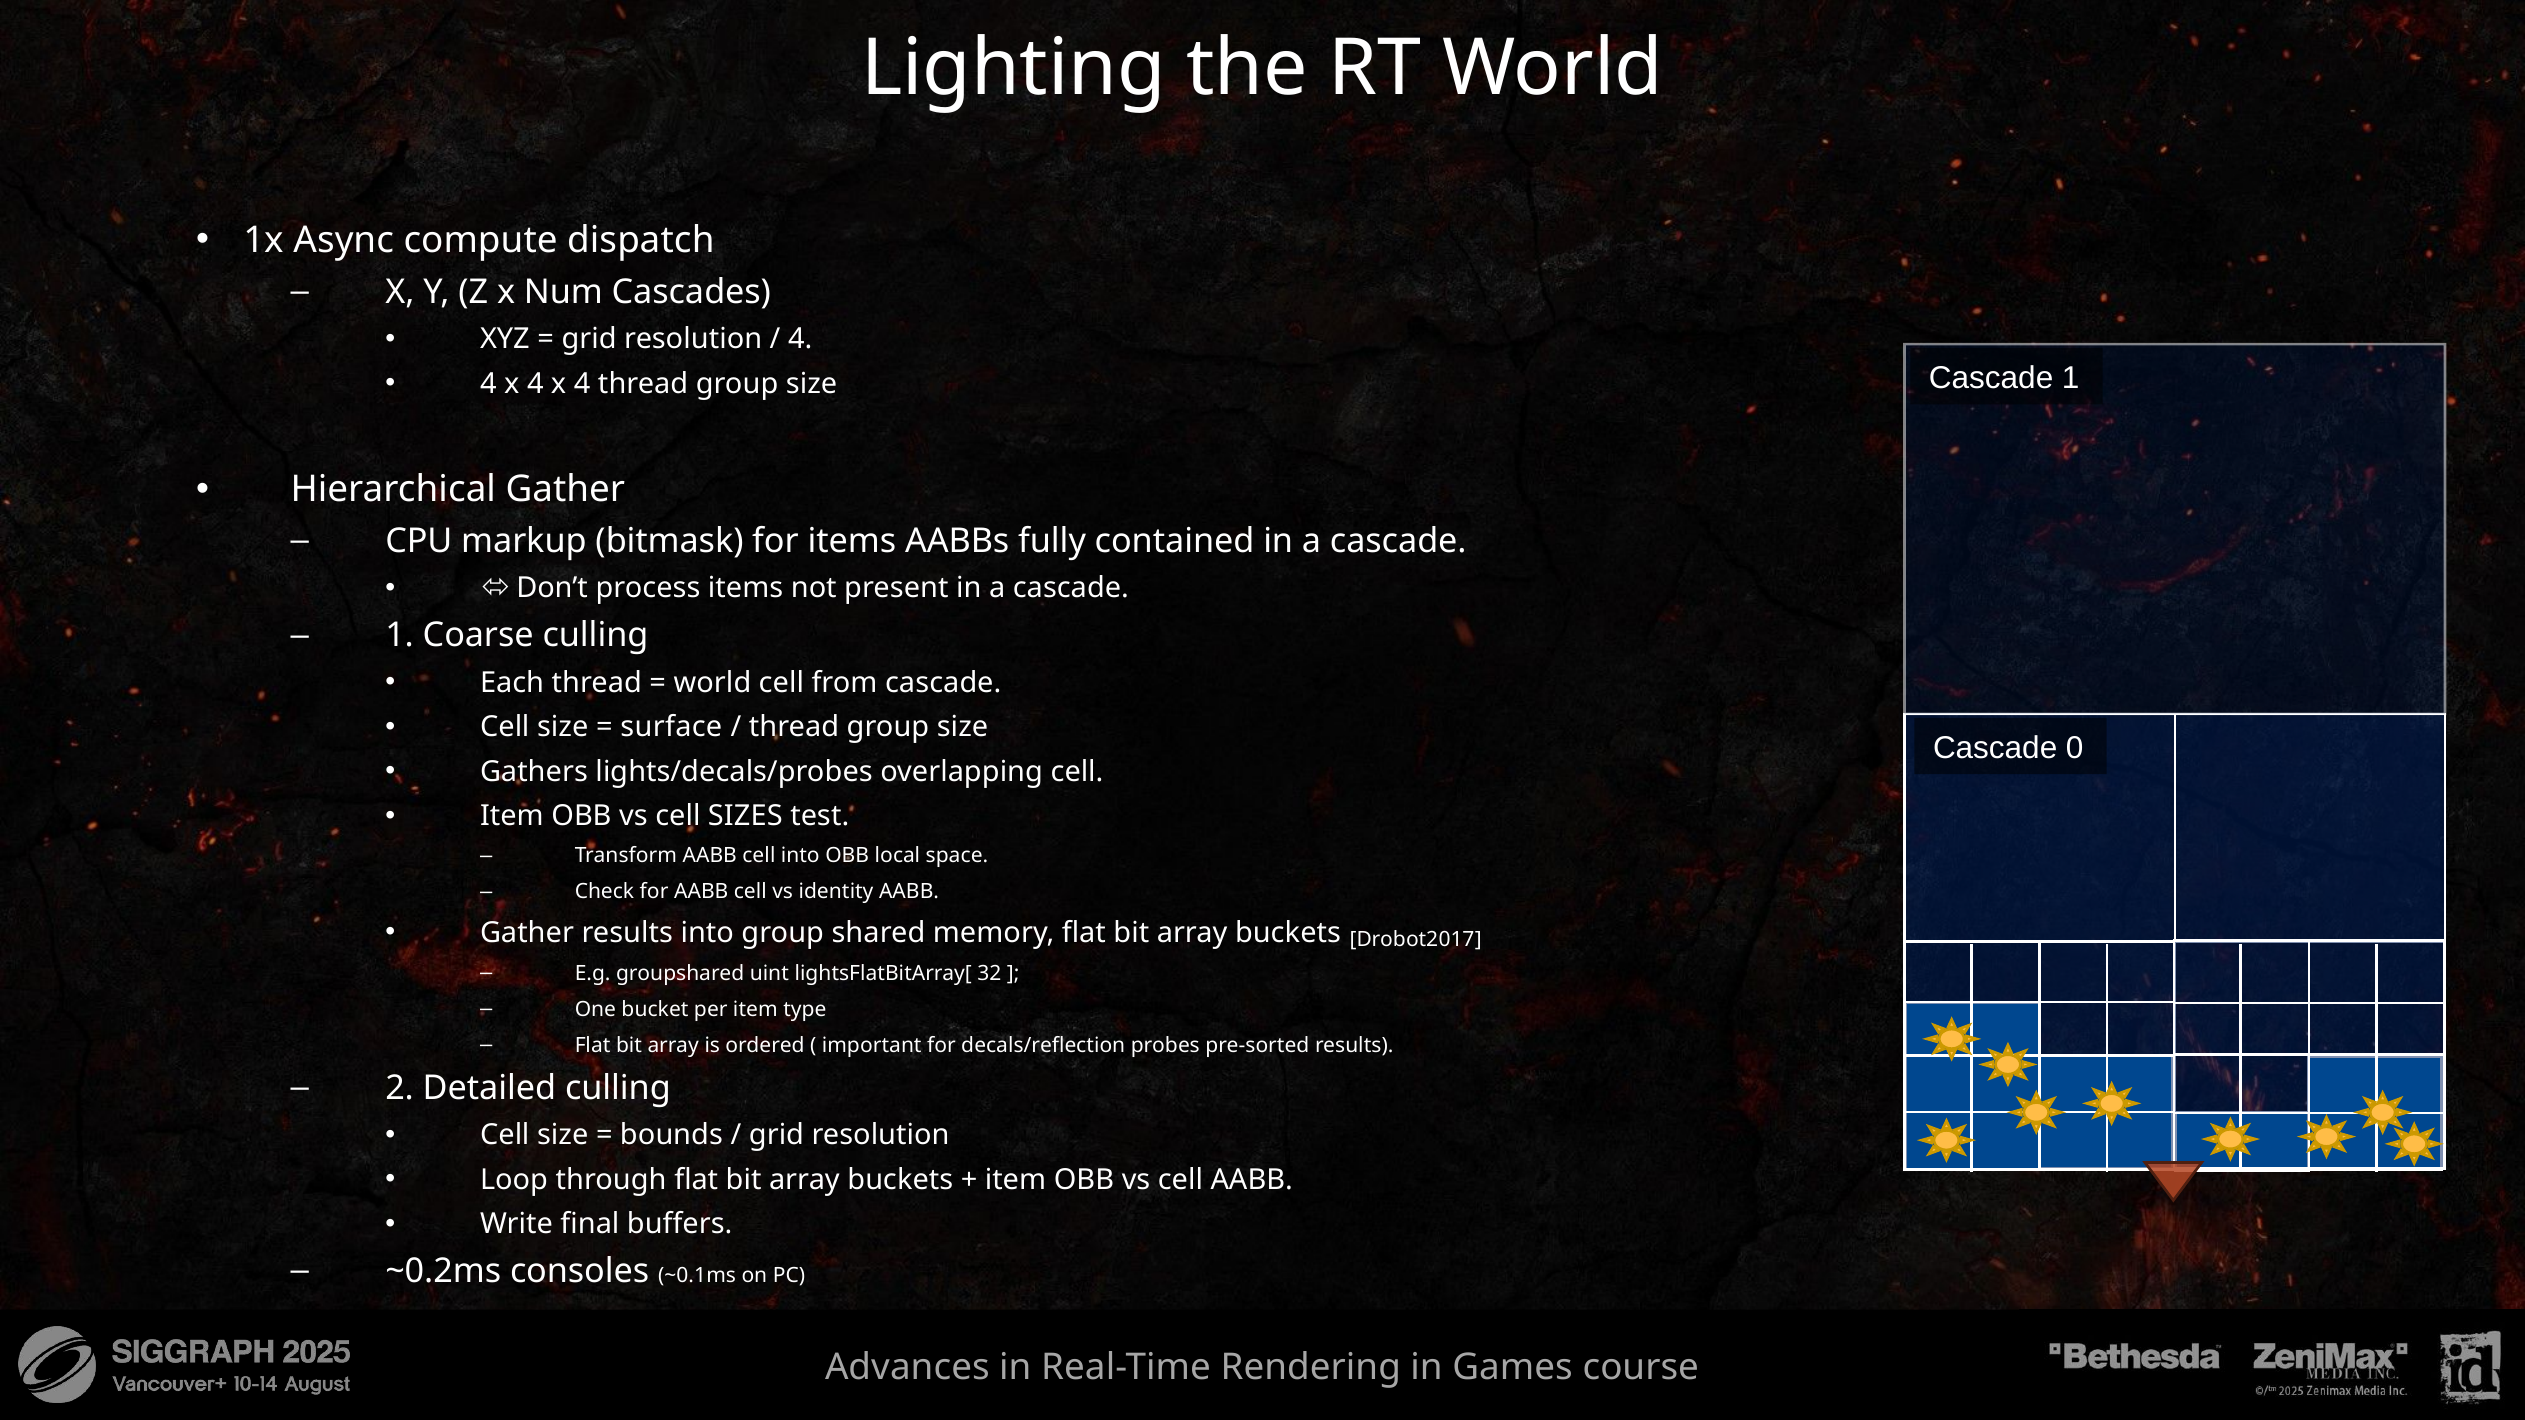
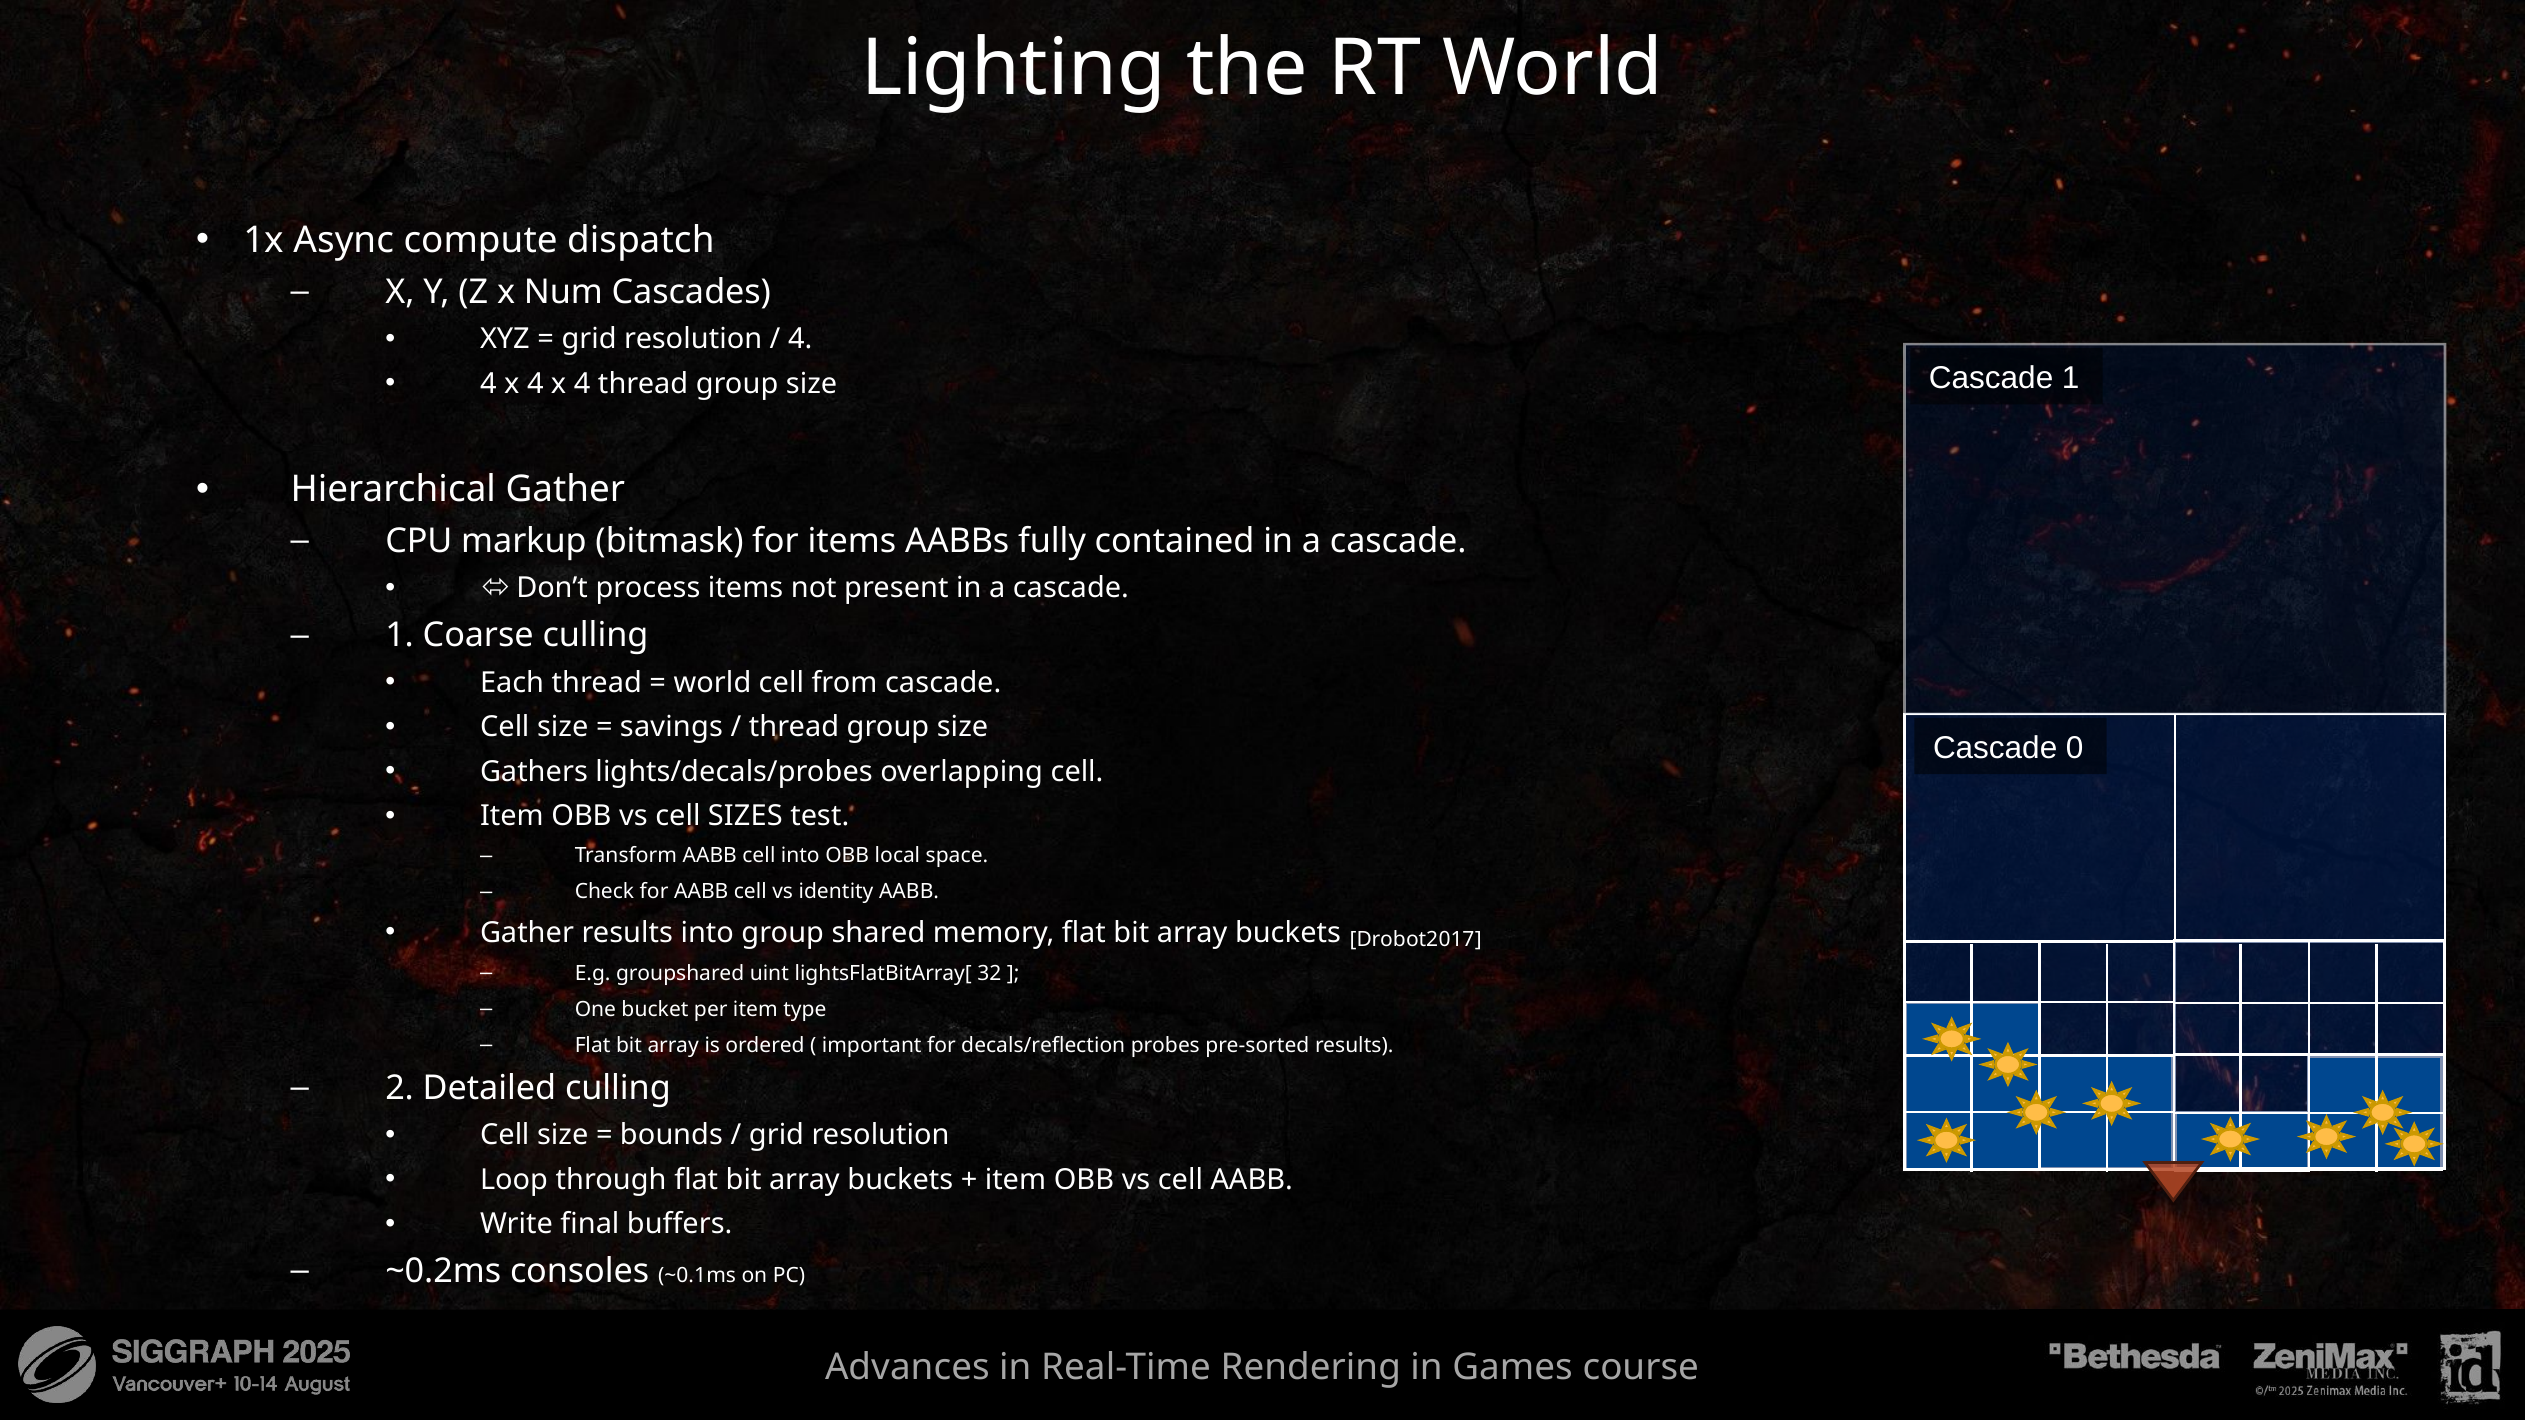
surface: surface -> savings
